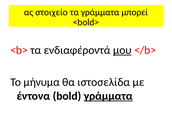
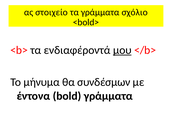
μπορεί: μπορεί -> σχόλιο
ιστοσελίδα: ιστοσελίδα -> συνδέσμων
γράμματα at (108, 96) underline: present -> none
